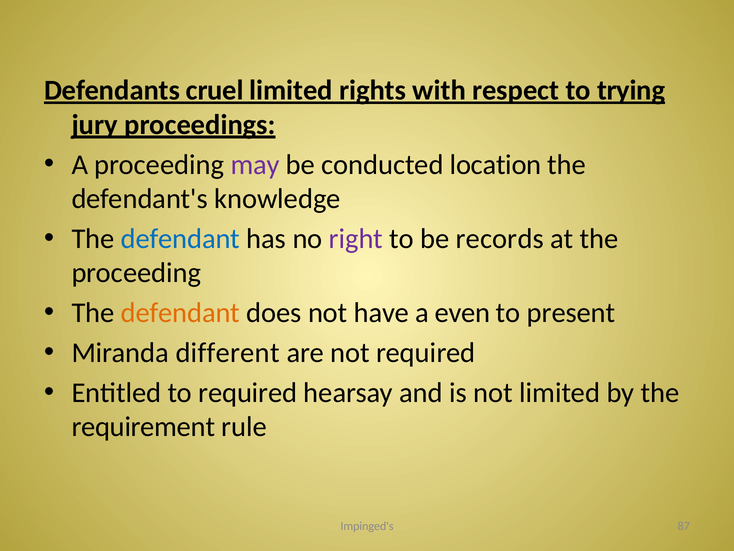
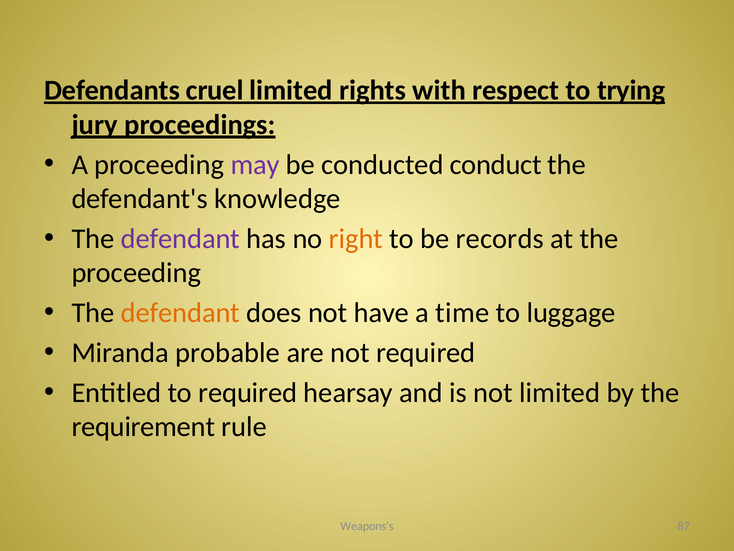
location: location -> conduct
defendant at (180, 239) colour: blue -> purple
right colour: purple -> orange
even: even -> time
present: present -> luggage
different: different -> probable
Impinged's: Impinged's -> Weapons's
